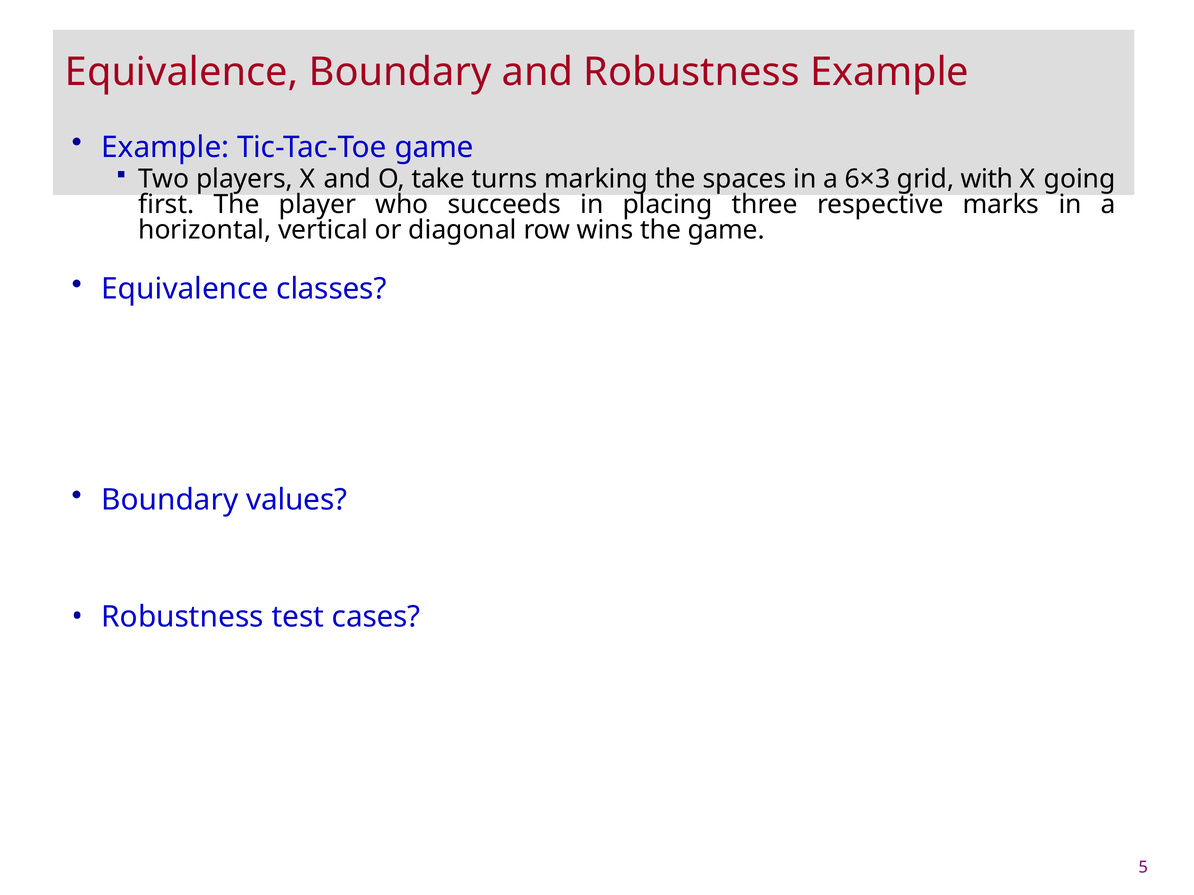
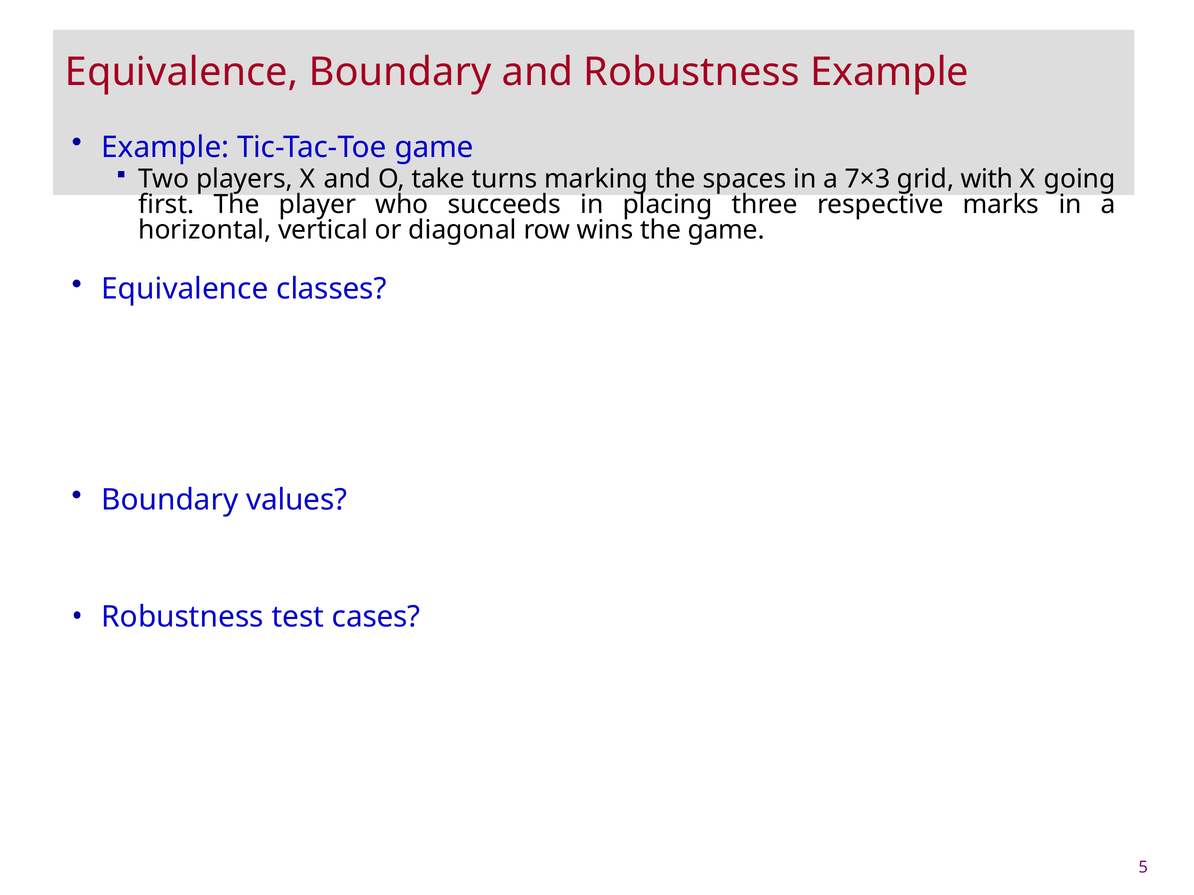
6×3: 6×3 -> 7×3
